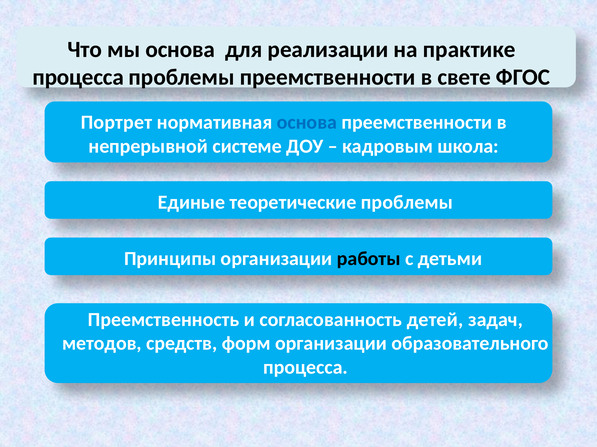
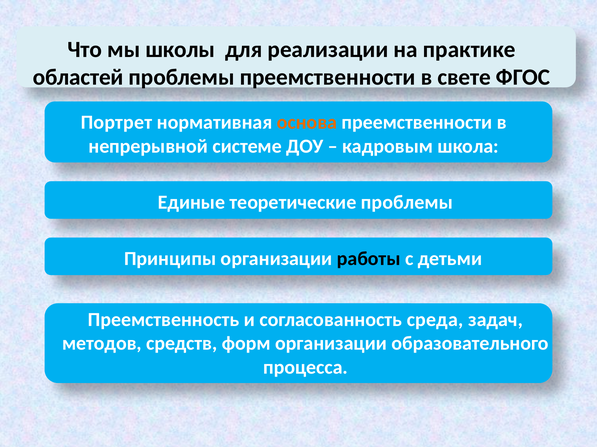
мы основа: основа -> школы
процесса at (78, 77): процесса -> областей
основа at (307, 123) colour: blue -> orange
детей: детей -> среда
